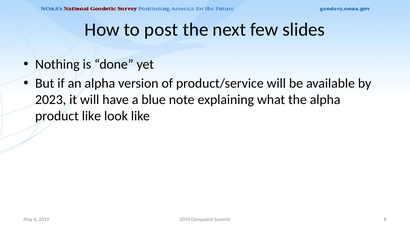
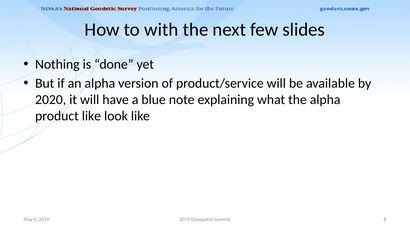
post: post -> with
2023: 2023 -> 2020
